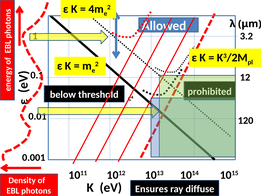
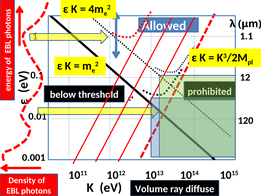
3.2: 3.2 -> 1.1
Ensures: Ensures -> Volume
